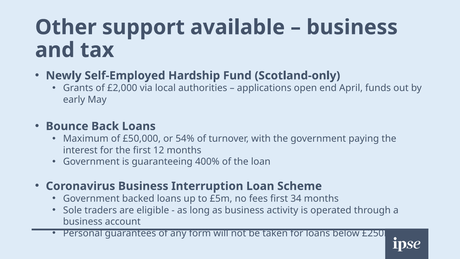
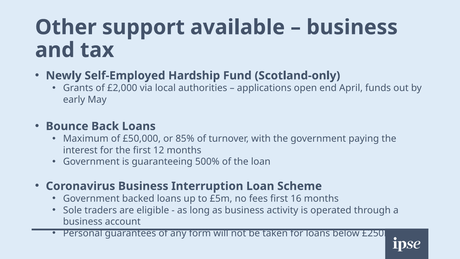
54%: 54% -> 85%
400%: 400% -> 500%
34: 34 -> 16
